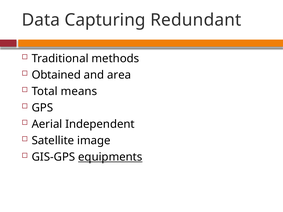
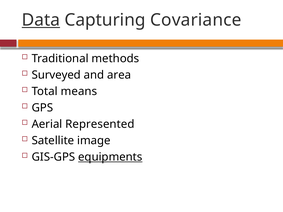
Data underline: none -> present
Redundant: Redundant -> Covariance
Obtained: Obtained -> Surveyed
Independent: Independent -> Represented
